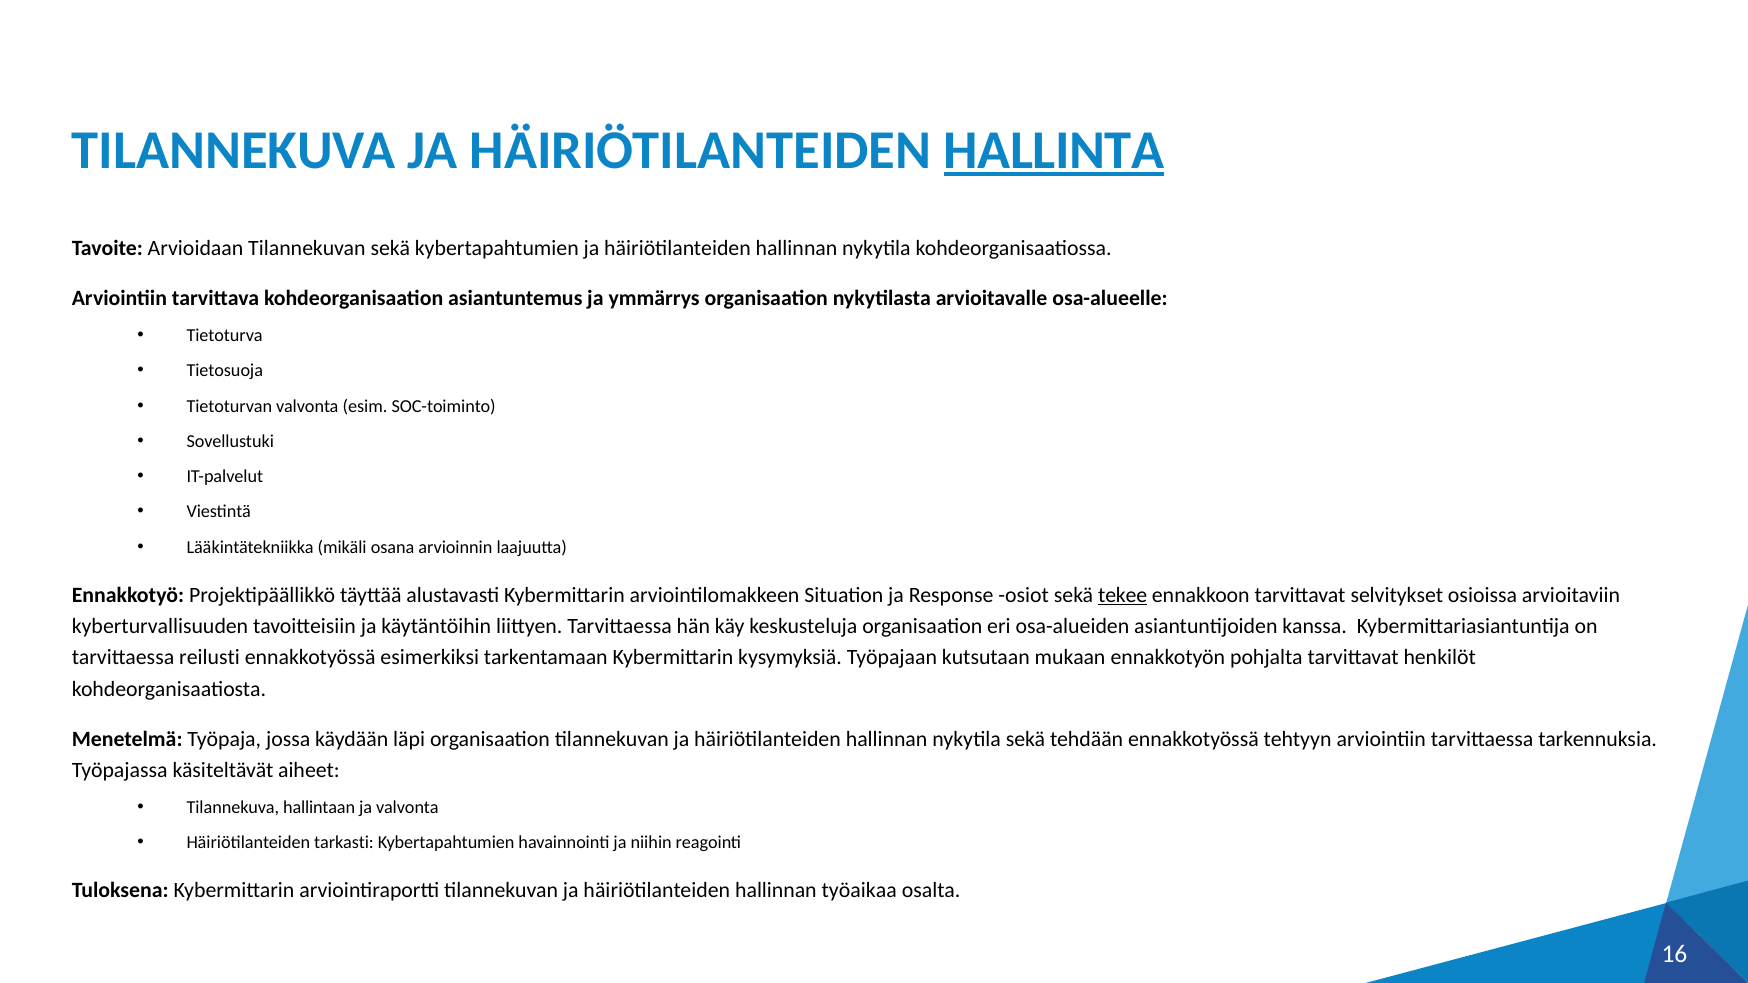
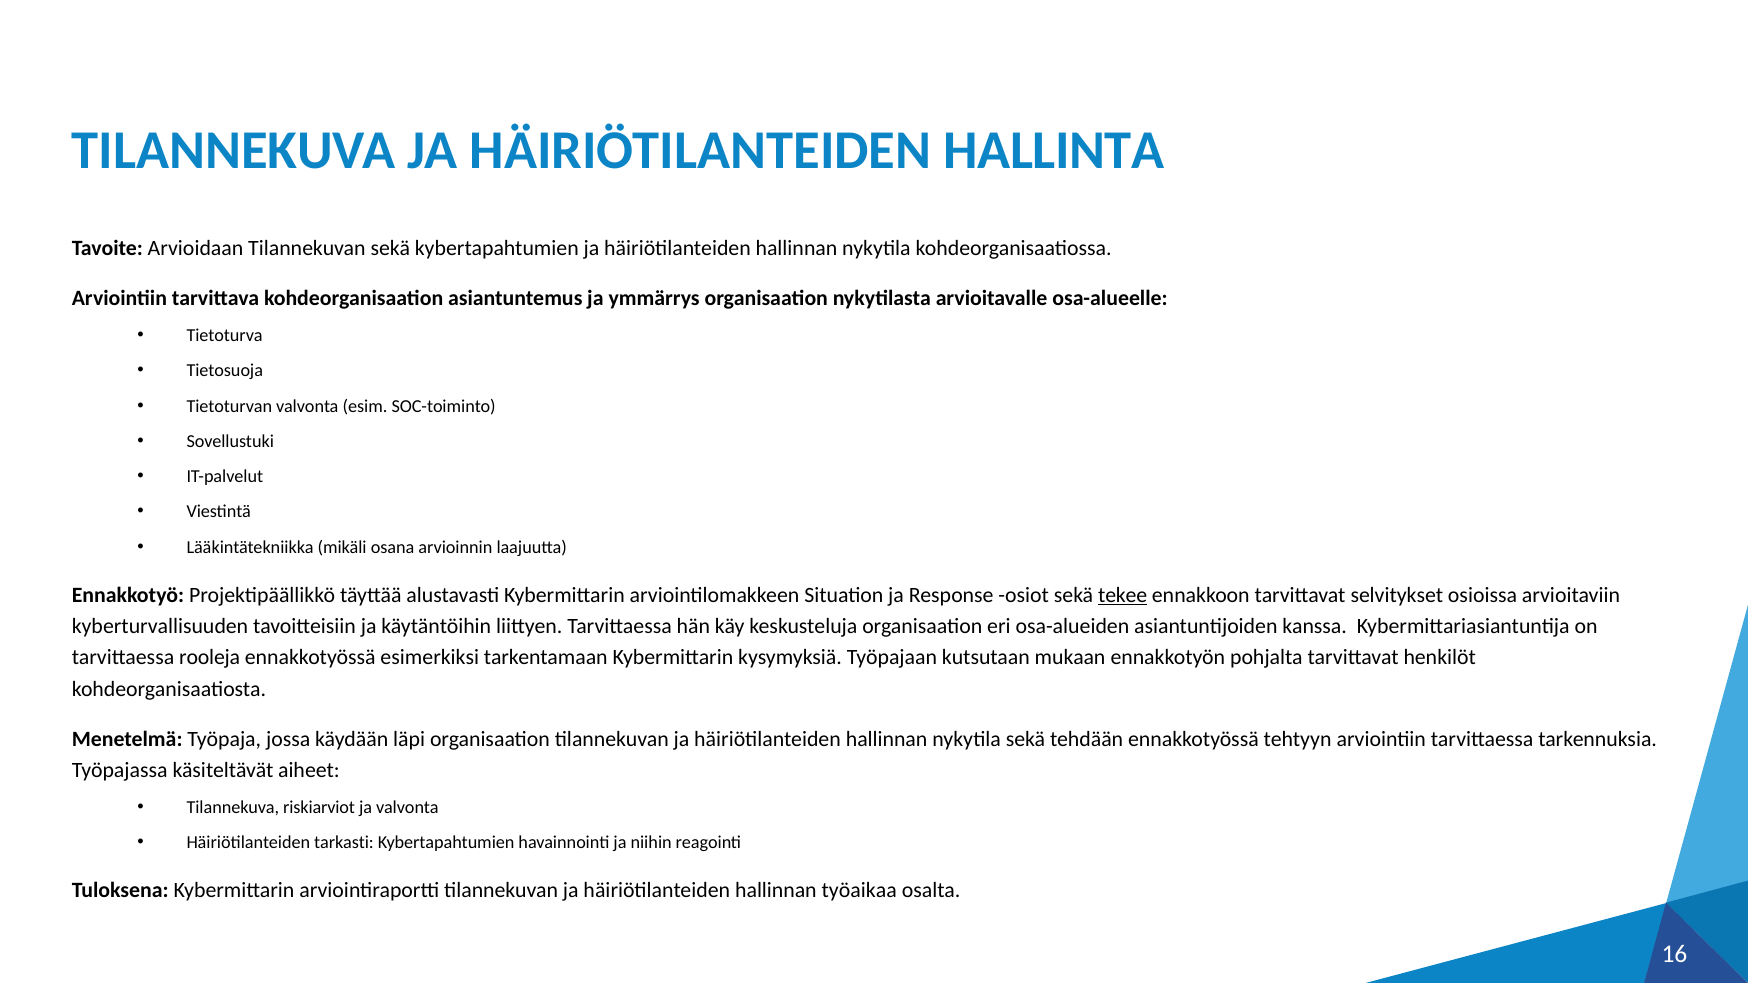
HALLINTA underline: present -> none
reilusti: reilusti -> rooleja
hallintaan: hallintaan -> riskiarviot
